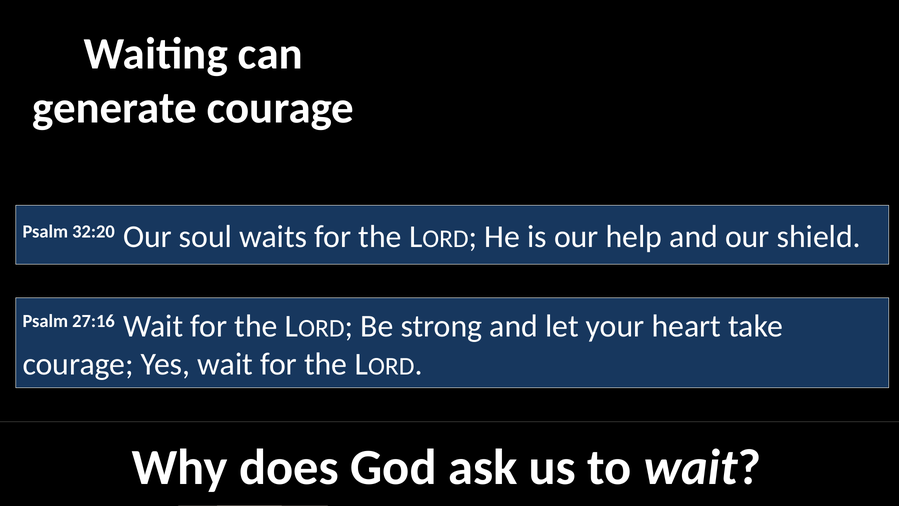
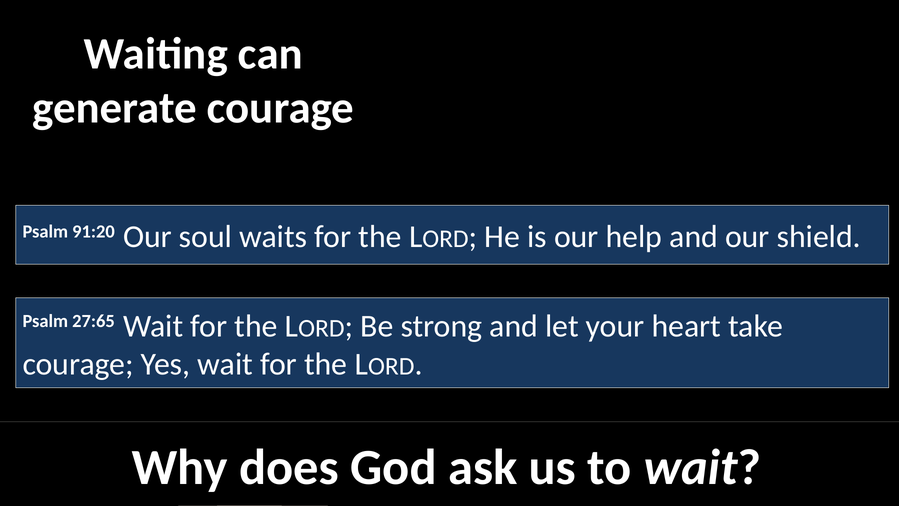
32:20: 32:20 -> 91:20
27:16: 27:16 -> 27:65
